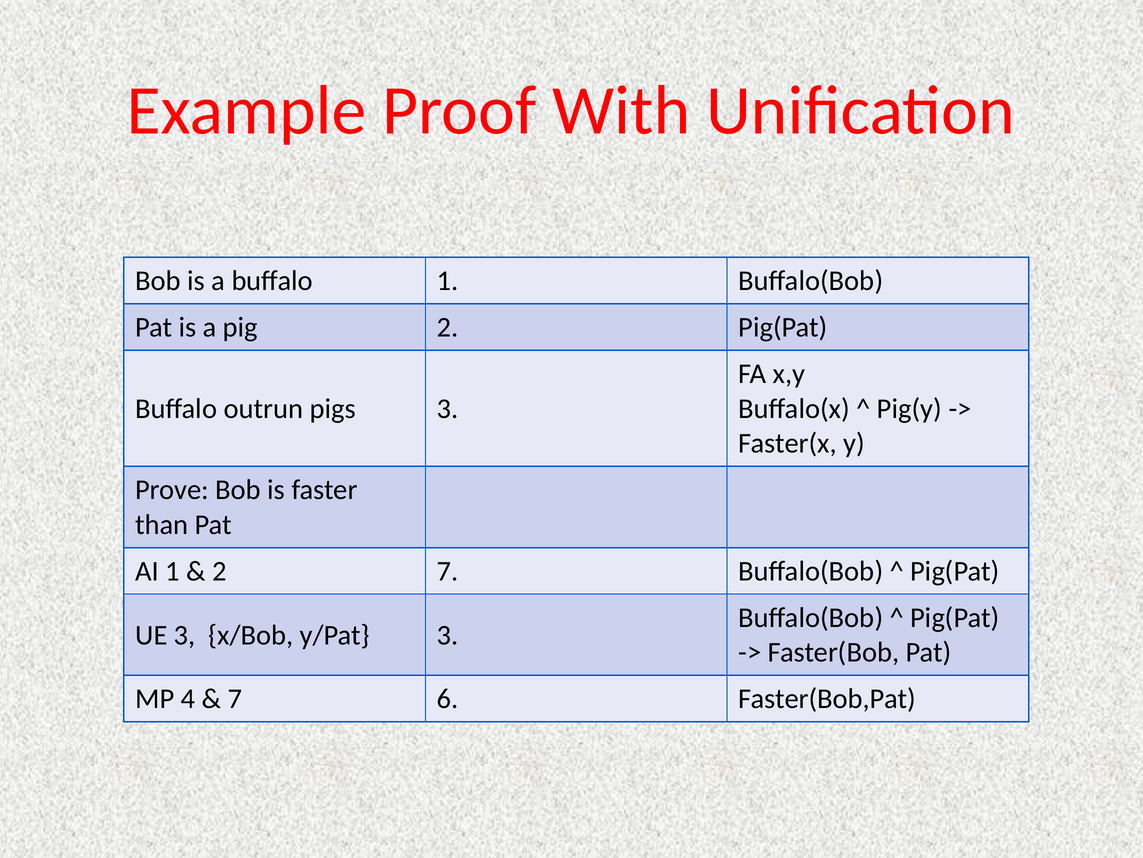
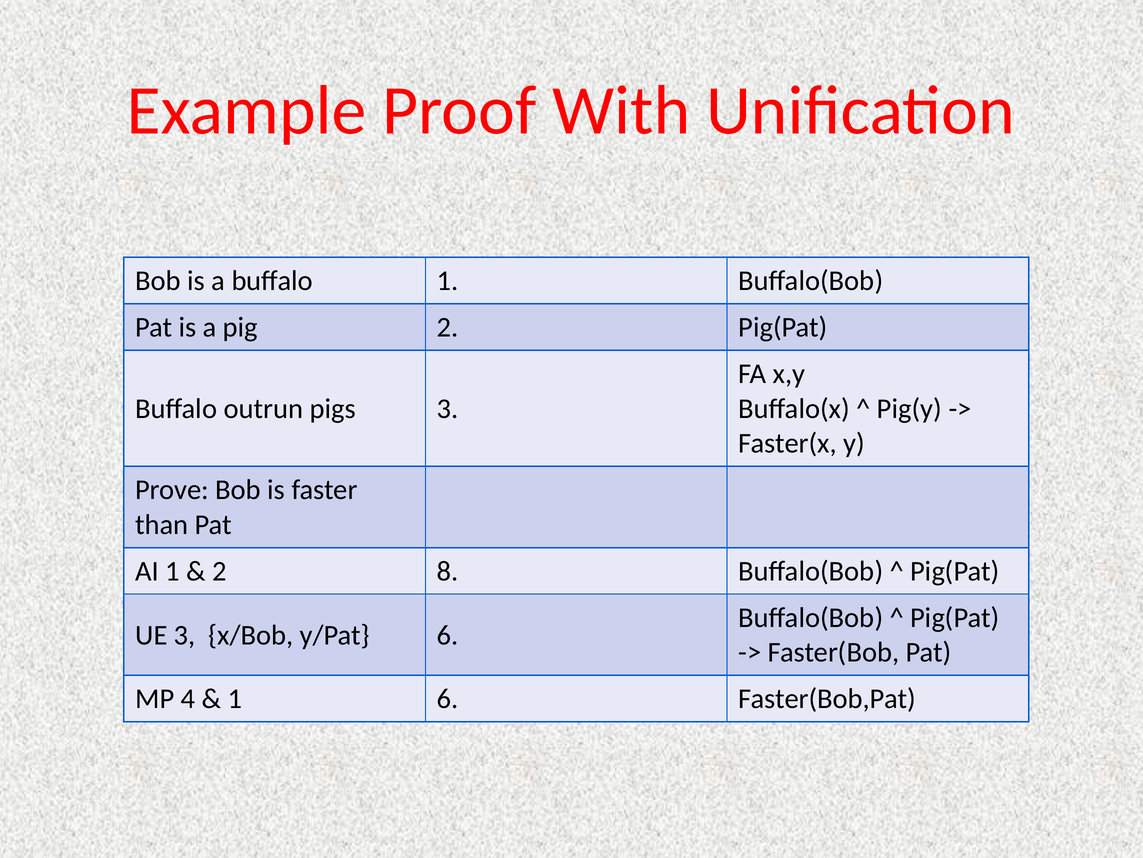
2 7: 7 -> 8
y/Pat 3: 3 -> 6
7 at (235, 698): 7 -> 1
